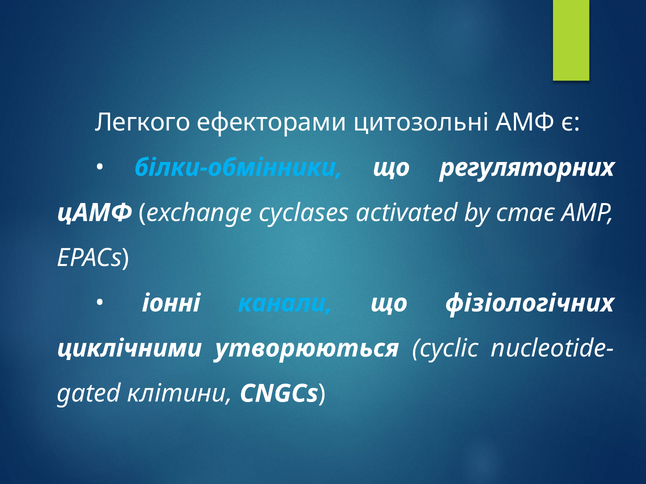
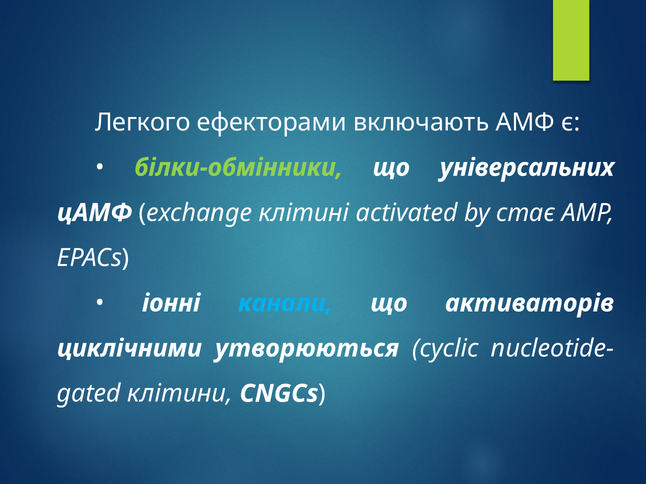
цитозольні: цитозольні -> включають
білки-обмінники colour: light blue -> light green
регуляторних: регуляторних -> універсальних
cyclases: cyclases -> клітині
фізіологічних: фізіологічних -> активаторів
